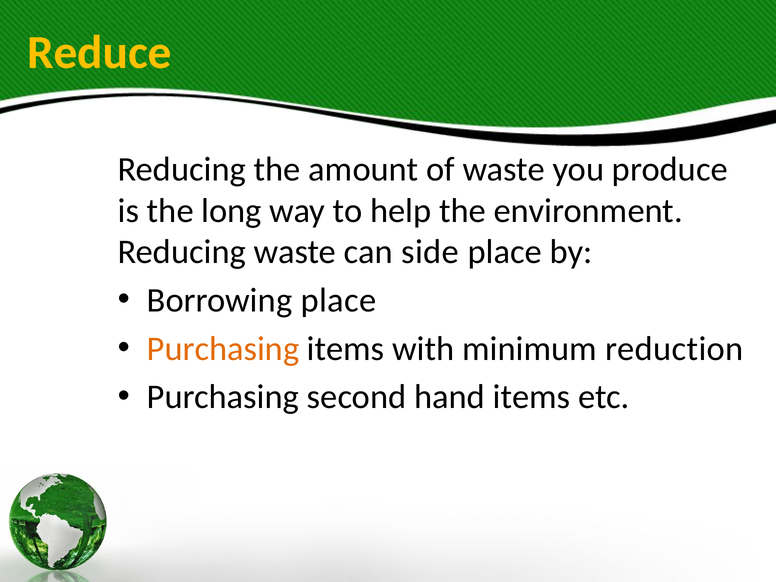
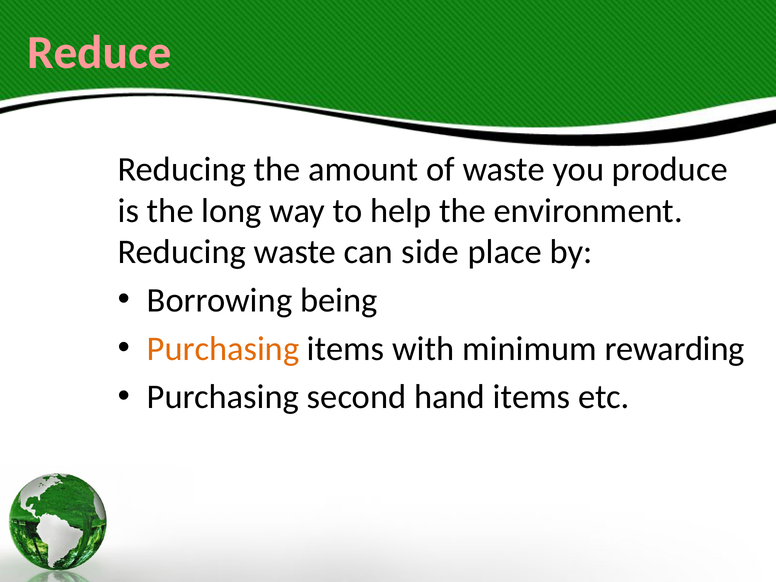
Reduce colour: yellow -> pink
Borrowing place: place -> being
reduction: reduction -> rewarding
